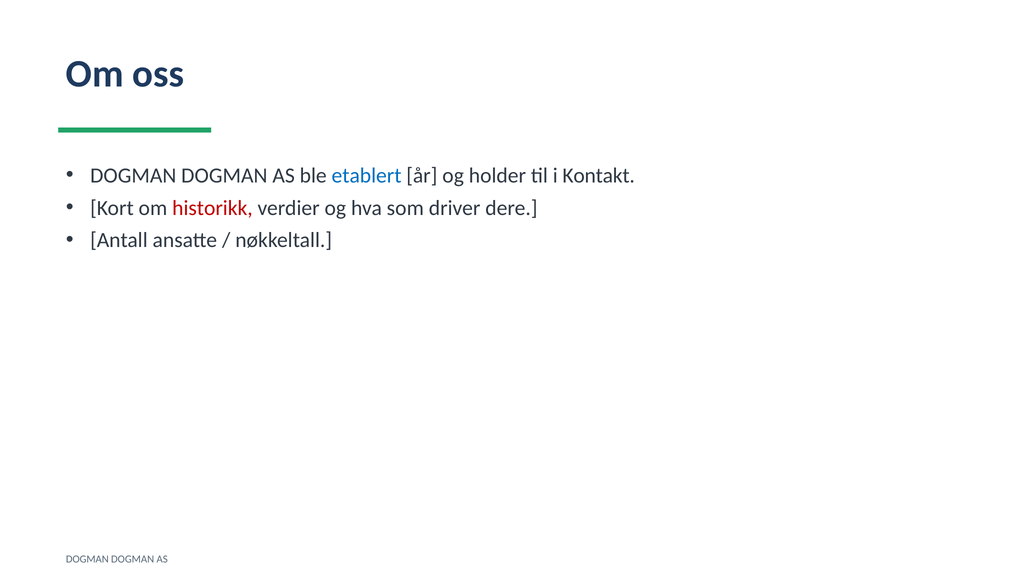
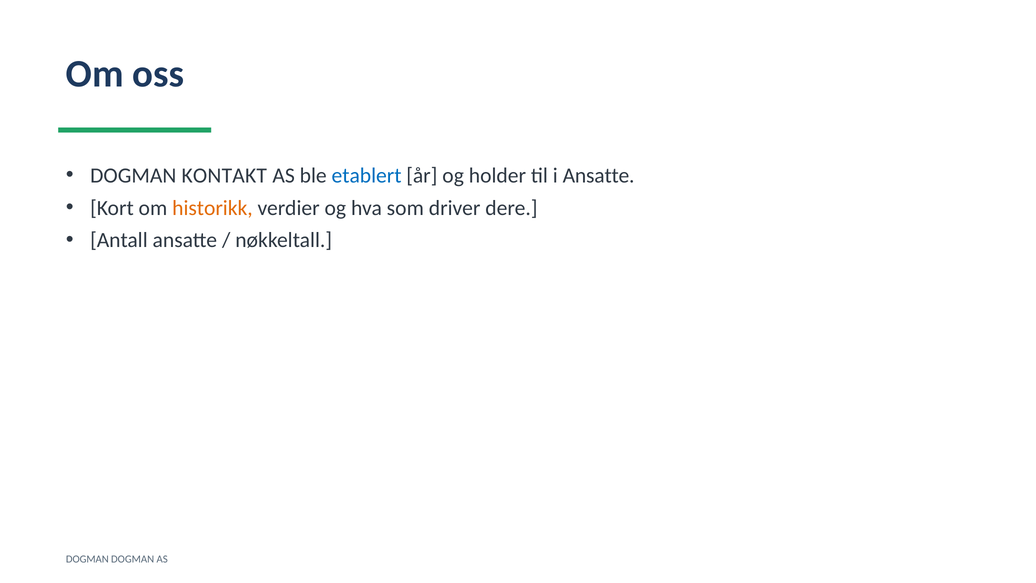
DOGMAN at (224, 175): DOGMAN -> KONTAKT
i Kontakt: Kontakt -> Ansatte
historikk colour: red -> orange
